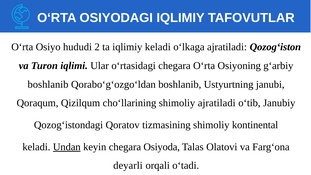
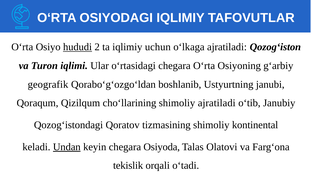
hududi underline: none -> present
iqlimiy keladi: keladi -> uchun
boshlanib at (48, 84): boshlanib -> geografik
deyarli: deyarli -> tekislik
